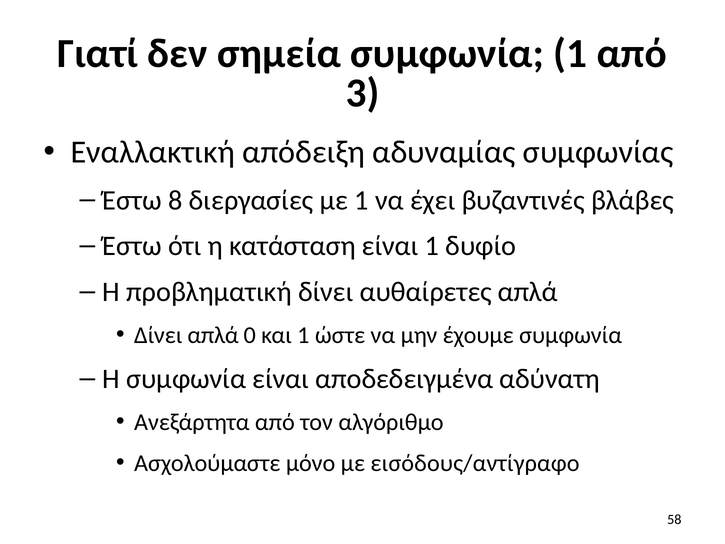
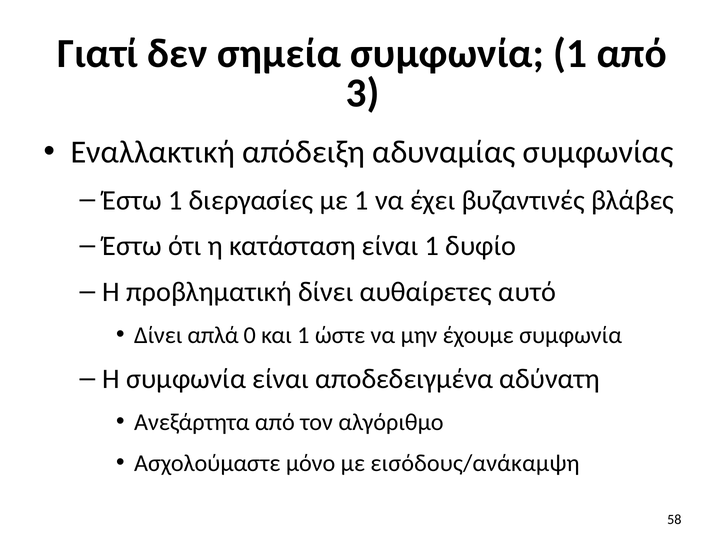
Έστω 8: 8 -> 1
αυθαίρετες απλά: απλά -> αυτό
εισόδους/αντίγραφο: εισόδους/αντίγραφο -> εισόδους/ανάκαμψη
